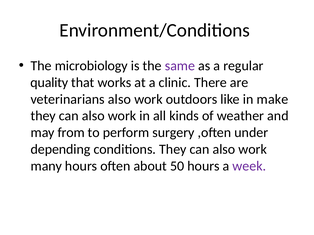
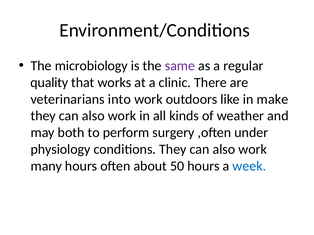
veterinarians also: also -> into
from: from -> both
depending: depending -> physiology
week colour: purple -> blue
